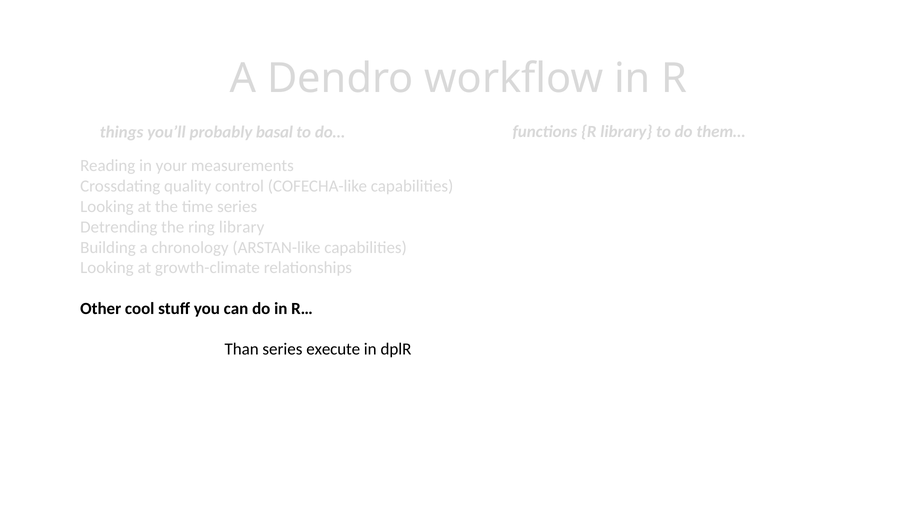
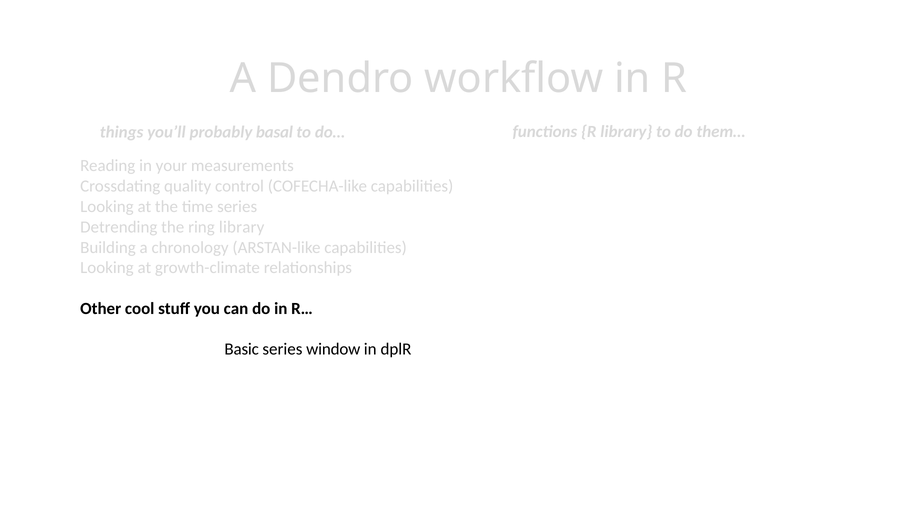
Than: Than -> Basic
execute: execute -> window
